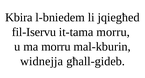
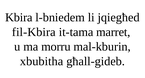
fil-Iservu: fil-Iservu -> fil-Kbira
it-tama morru: morru -> marret
widnejja: widnejja -> xbubitha
